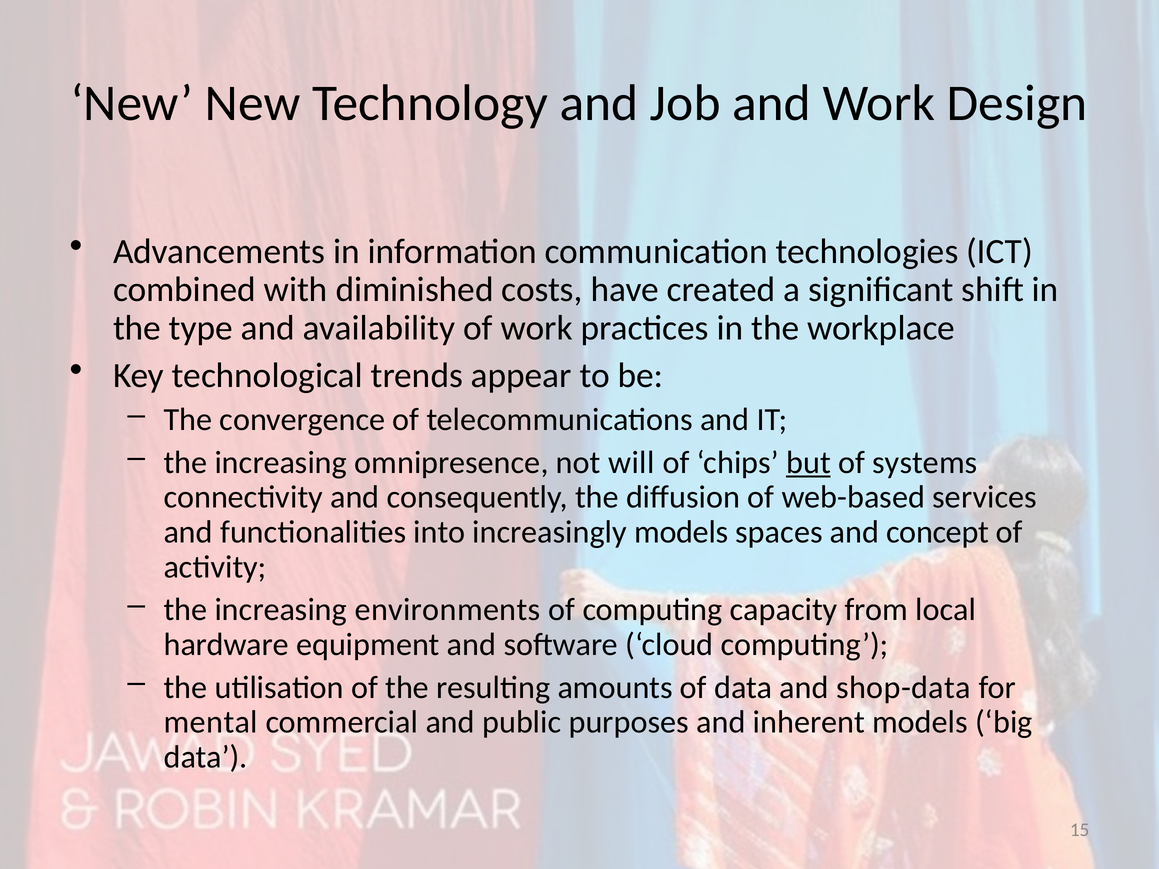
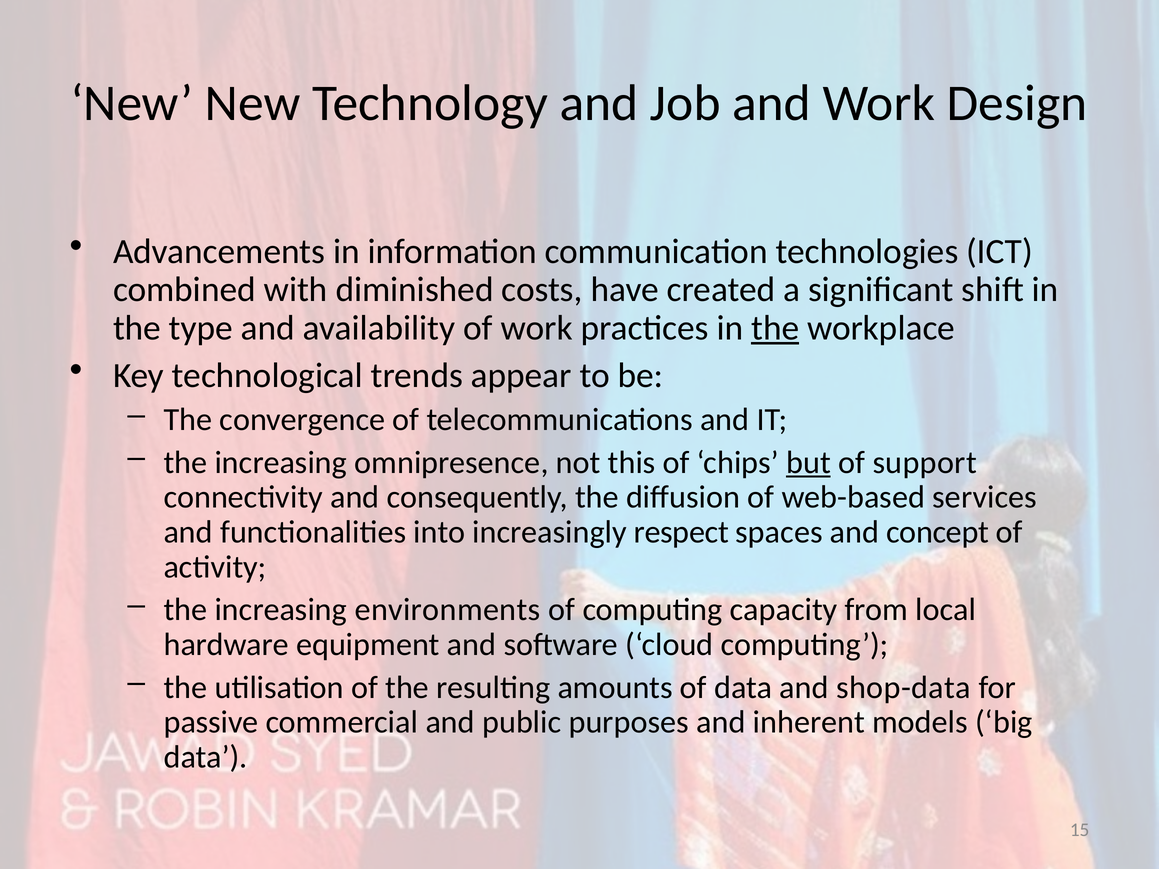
the at (775, 328) underline: none -> present
will: will -> this
systems: systems -> support
increasingly models: models -> respect
mental: mental -> passive
